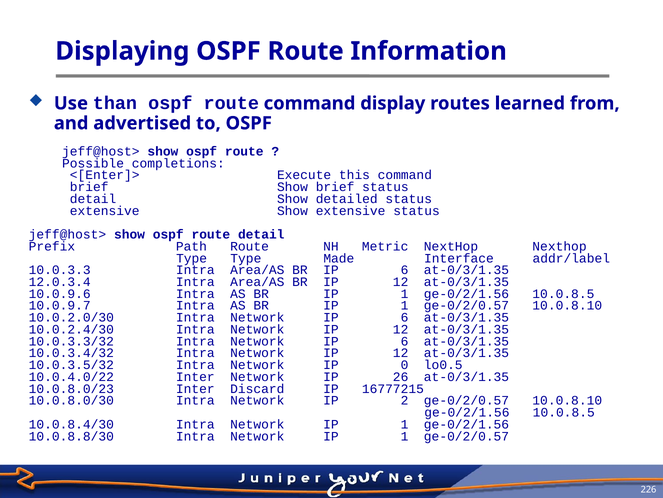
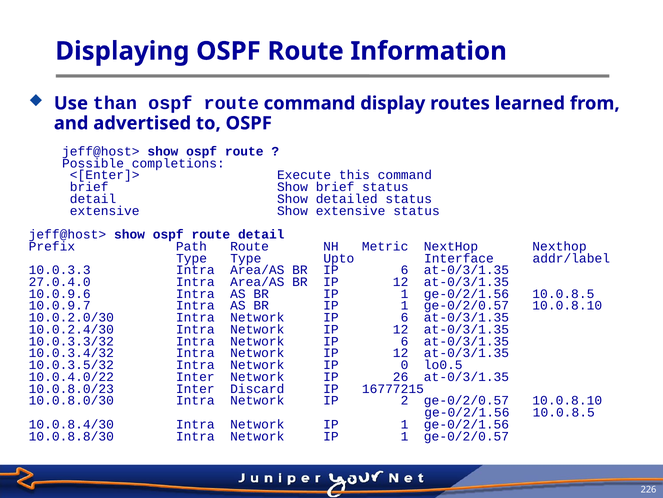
Made: Made -> Upto
12.0.3.4: 12.0.3.4 -> 27.0.4.0
